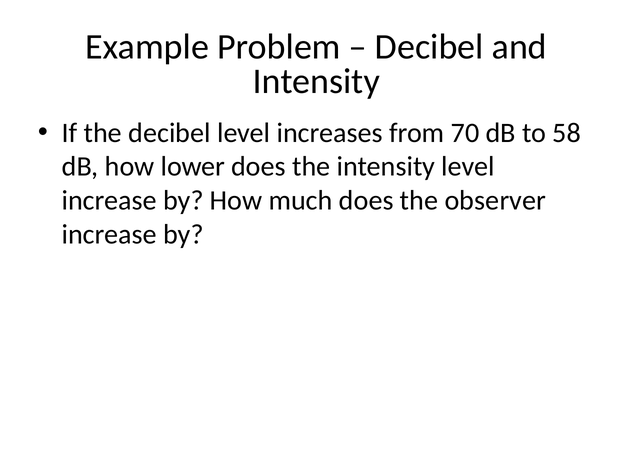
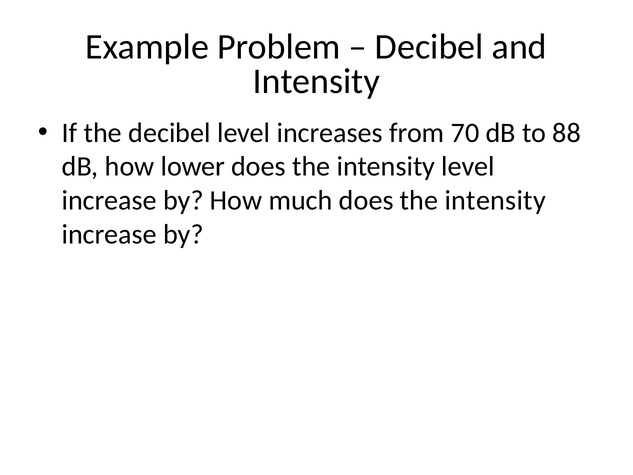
58: 58 -> 88
much does the observer: observer -> intensity
